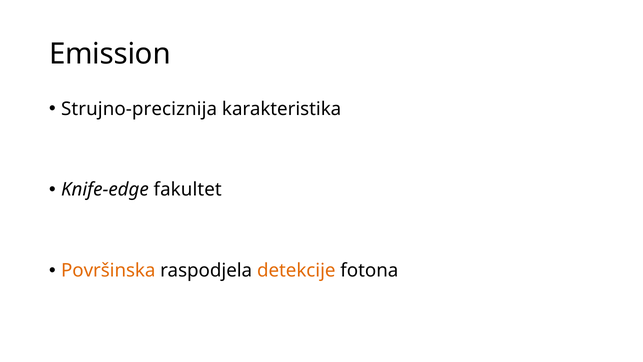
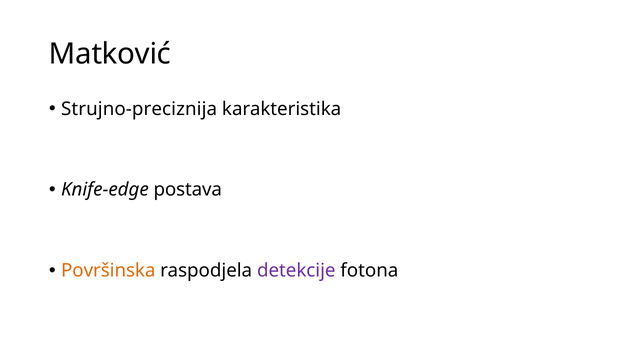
Emission: Emission -> Matković
fakultet: fakultet -> postava
detekcije colour: orange -> purple
